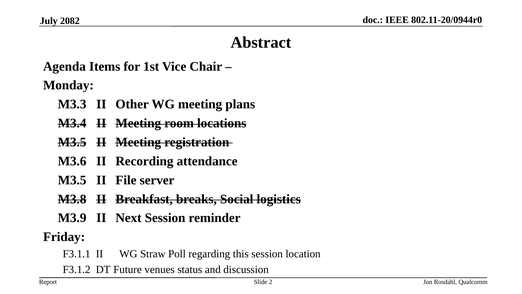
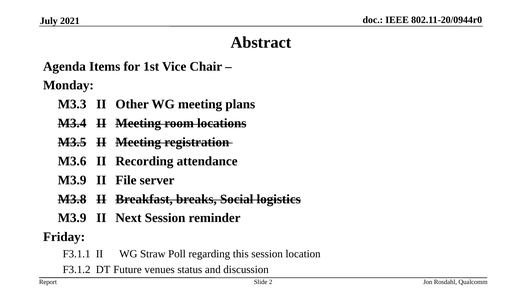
2082: 2082 -> 2021
M3.5 at (72, 180): M3.5 -> M3.9
